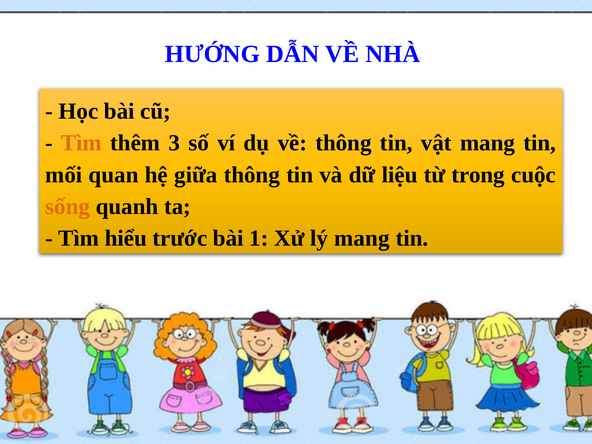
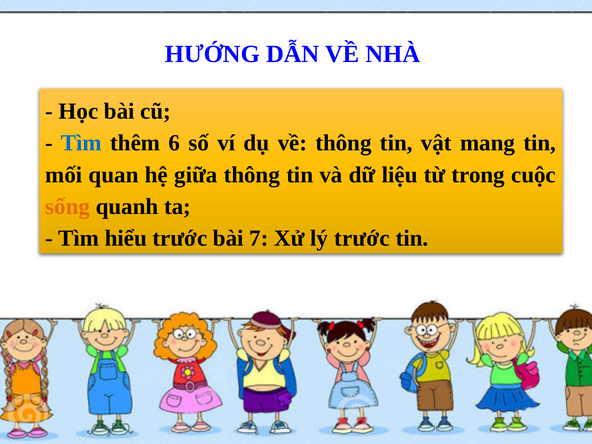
Tìm at (81, 143) colour: orange -> blue
3: 3 -> 6
1: 1 -> 7
lý mang: mang -> trước
